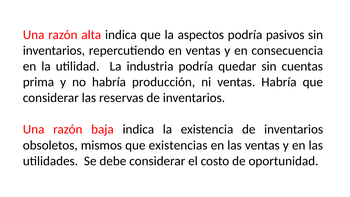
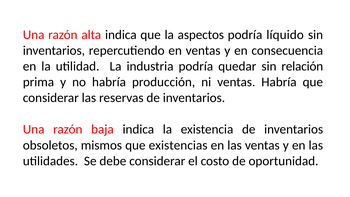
pasivos: pasivos -> líquido
cuentas: cuentas -> relación
